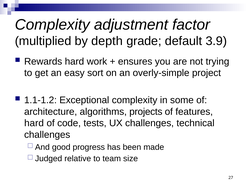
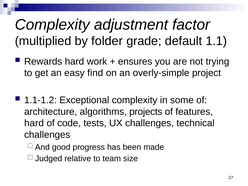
depth: depth -> folder
3.9: 3.9 -> 1.1
sort: sort -> find
